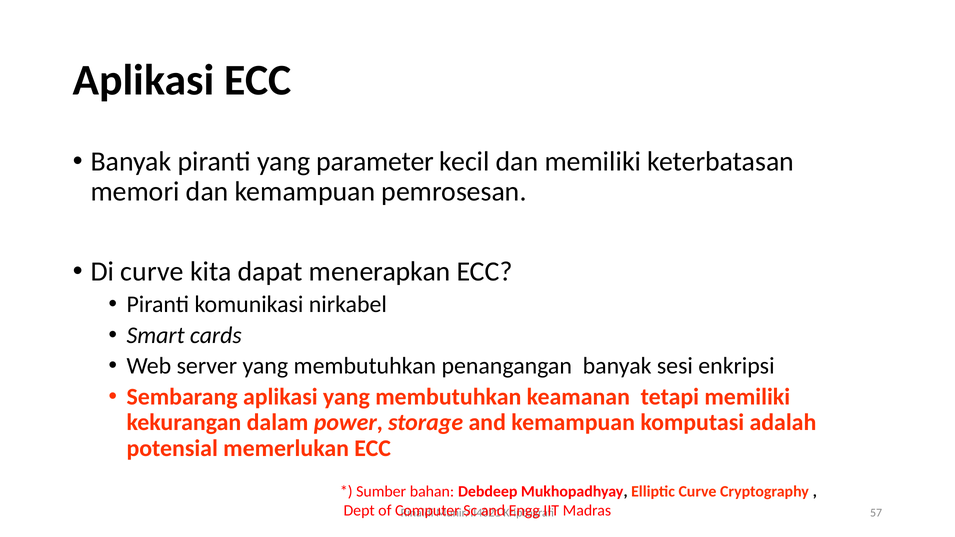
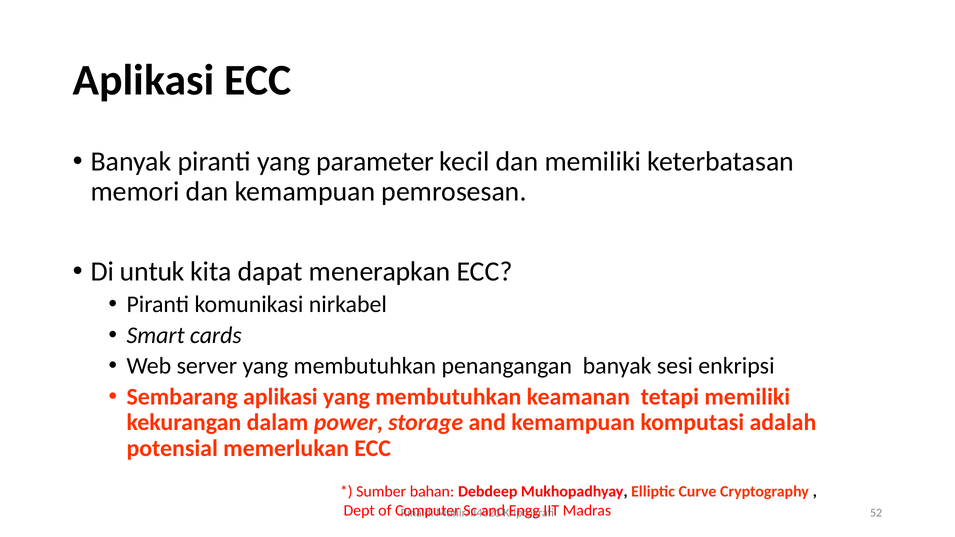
Di curve: curve -> untuk
57: 57 -> 52
